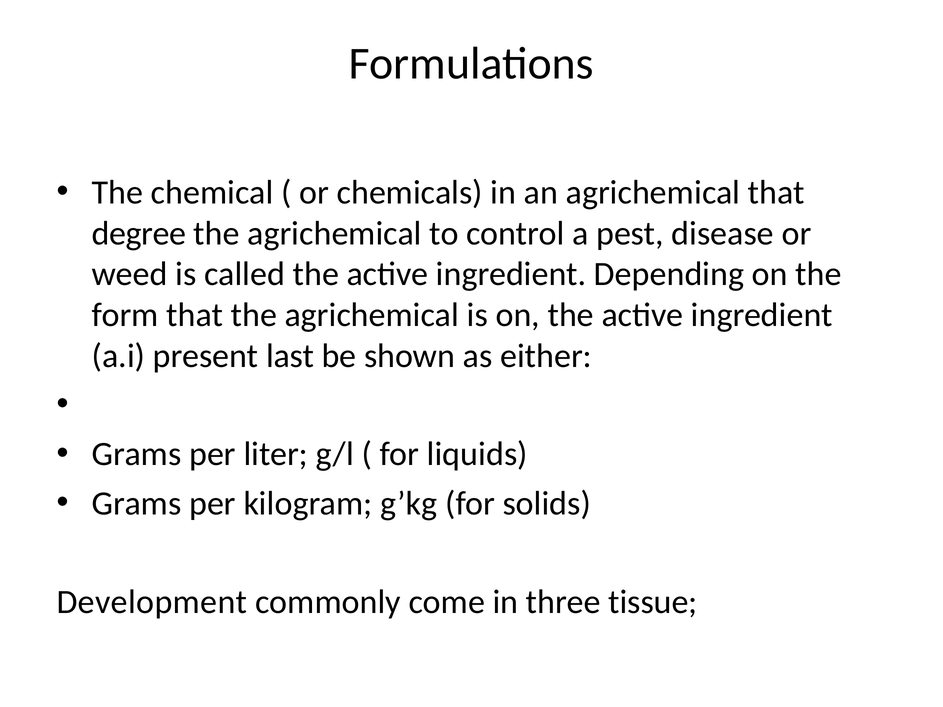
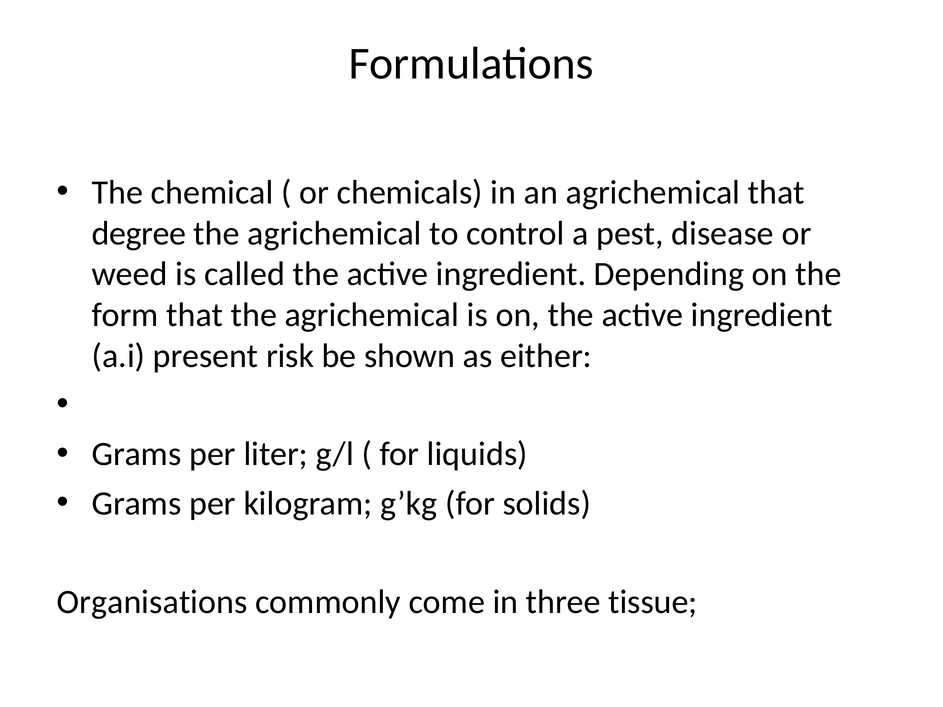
last: last -> risk
Development: Development -> Organisations
